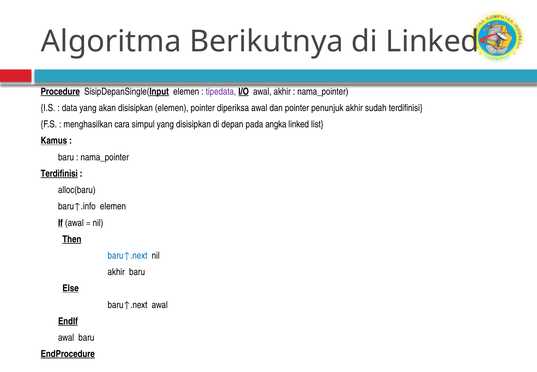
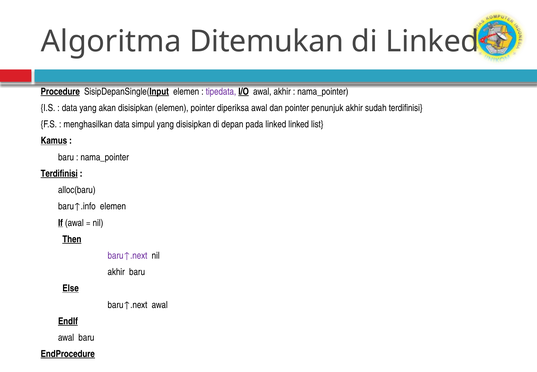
Berikutnya: Berikutnya -> Ditemukan
menghasilkan cara: cara -> data
pada angka: angka -> linked
baru↑.next at (127, 255) colour: blue -> purple
